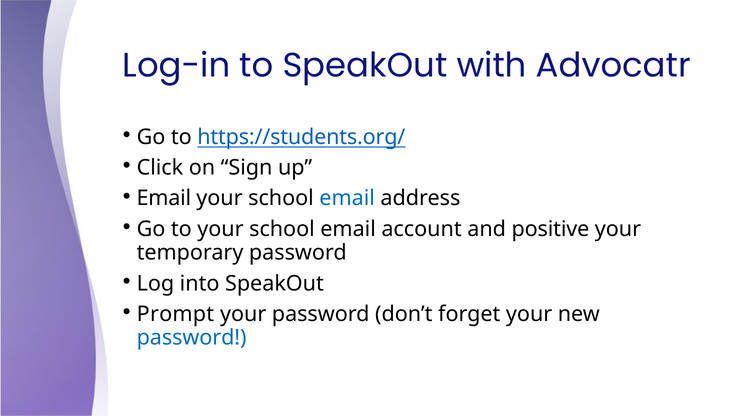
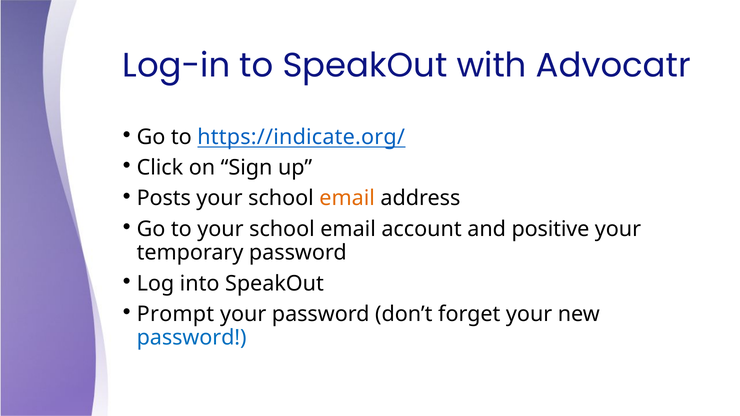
https://students.org/: https://students.org/ -> https://indicate.org/
Email at (164, 198): Email -> Posts
email at (347, 198) colour: blue -> orange
